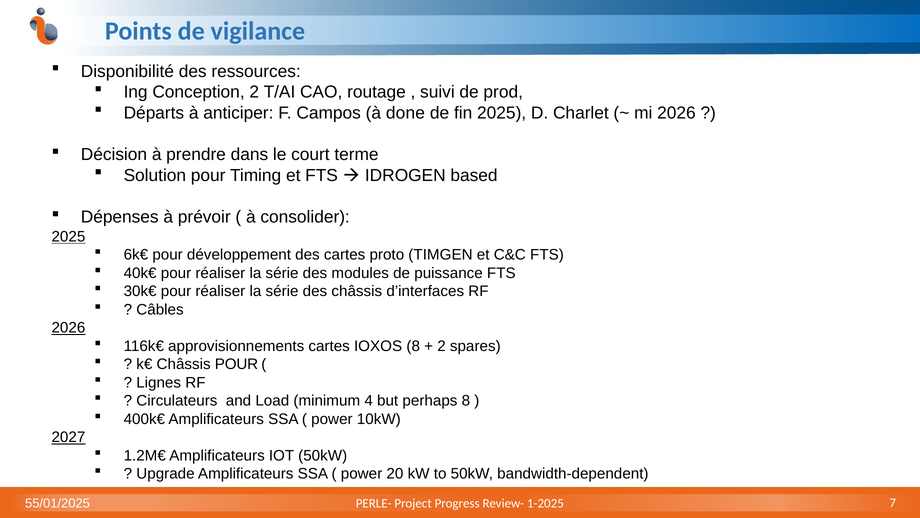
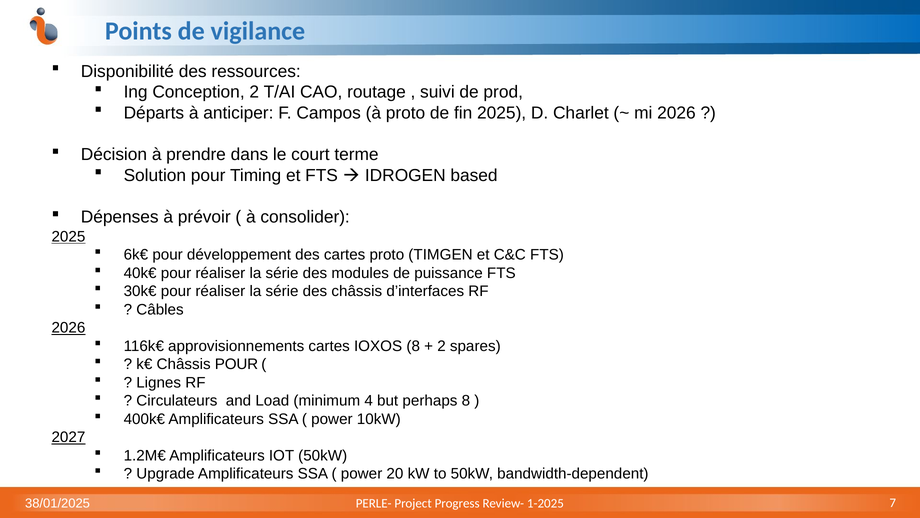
à done: done -> proto
55/01/2025: 55/01/2025 -> 38/01/2025
